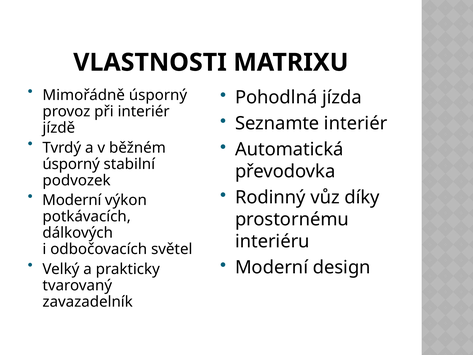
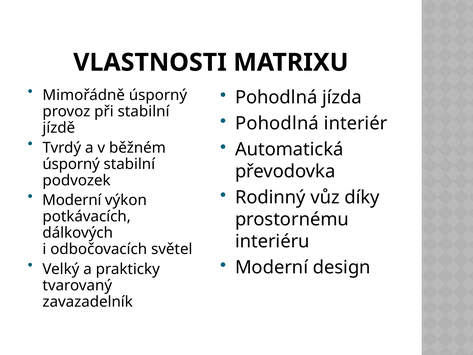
při interiér: interiér -> stabilní
Seznamte at (277, 123): Seznamte -> Pohodlná
